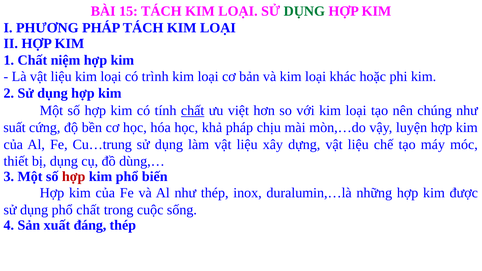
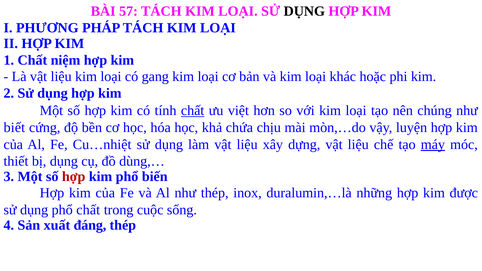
15: 15 -> 57
DỤNG at (304, 11) colour: green -> black
trình: trình -> gang
suất: suất -> biết
khả pháp: pháp -> chứa
Cu…trung: Cu…trung -> Cu…nhiệt
máy underline: none -> present
